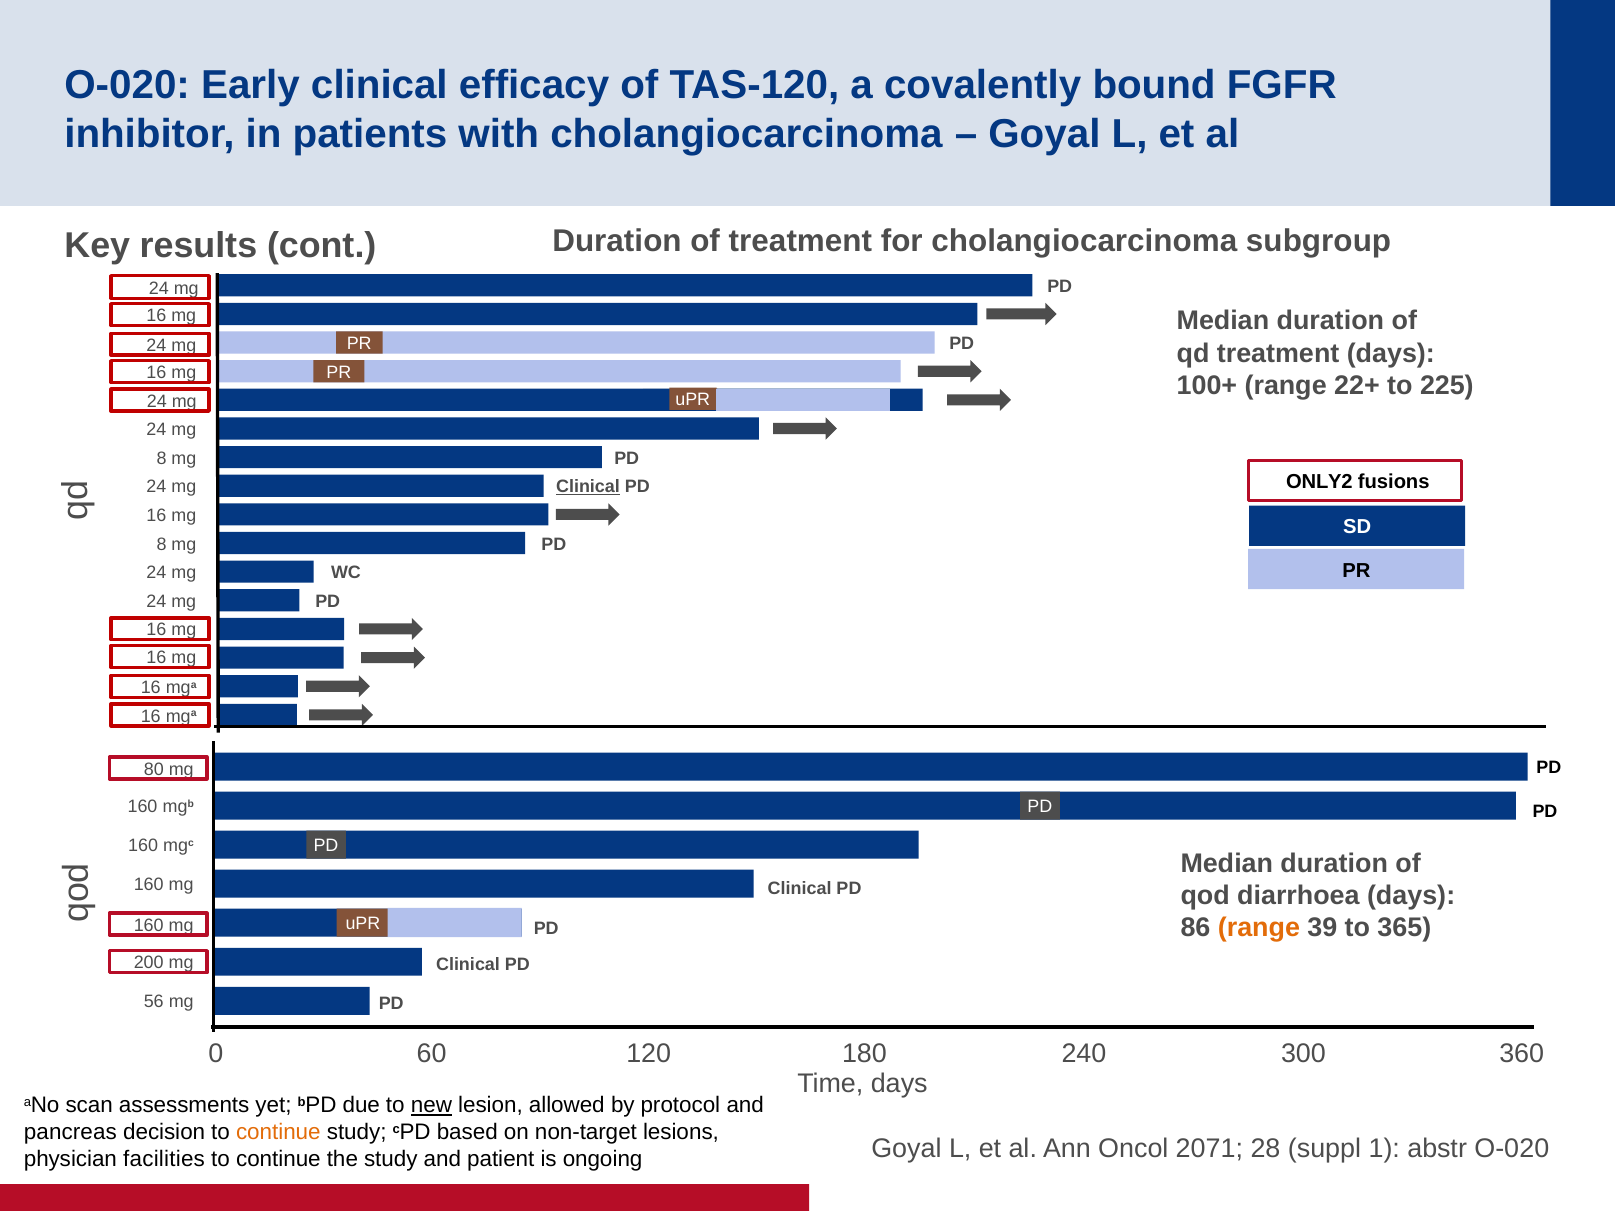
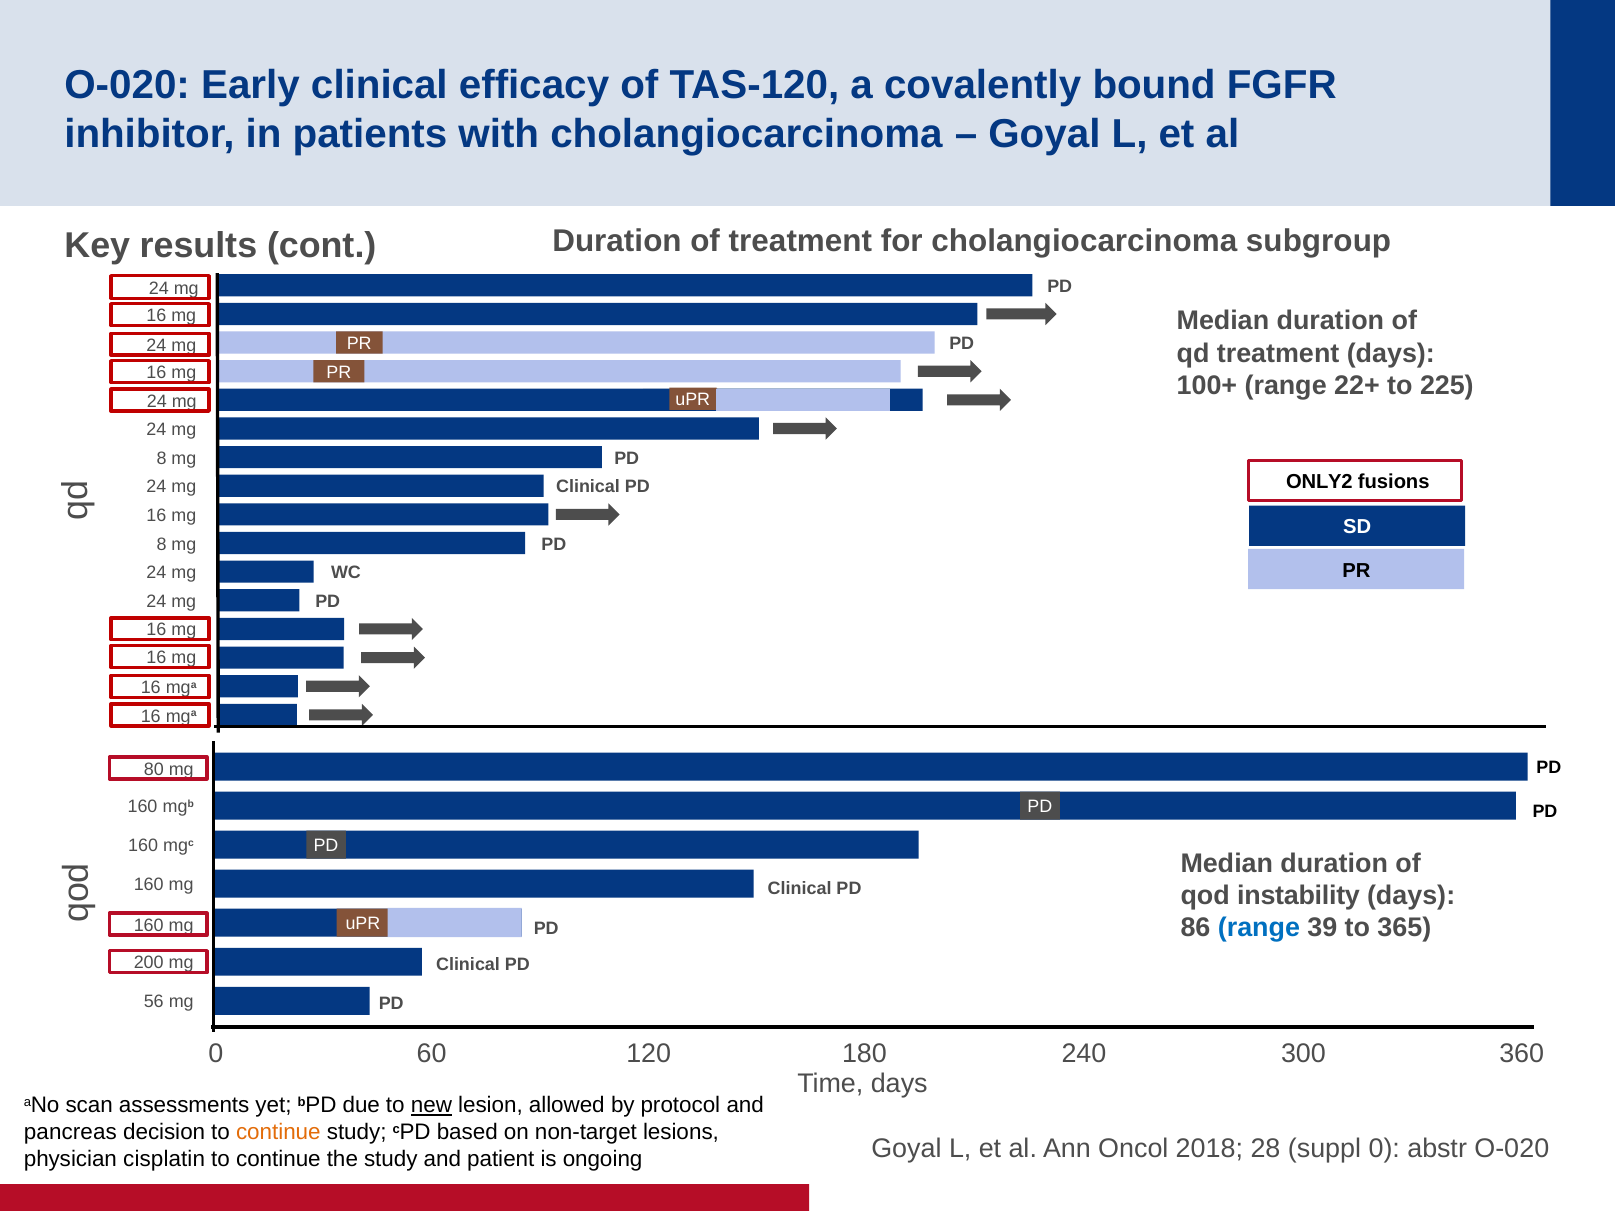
Clinical at (588, 487) underline: present -> none
diarrhoea: diarrhoea -> instability
range at (1259, 928) colour: orange -> blue
2071: 2071 -> 2018
suppl 1: 1 -> 0
facilities: facilities -> cisplatin
